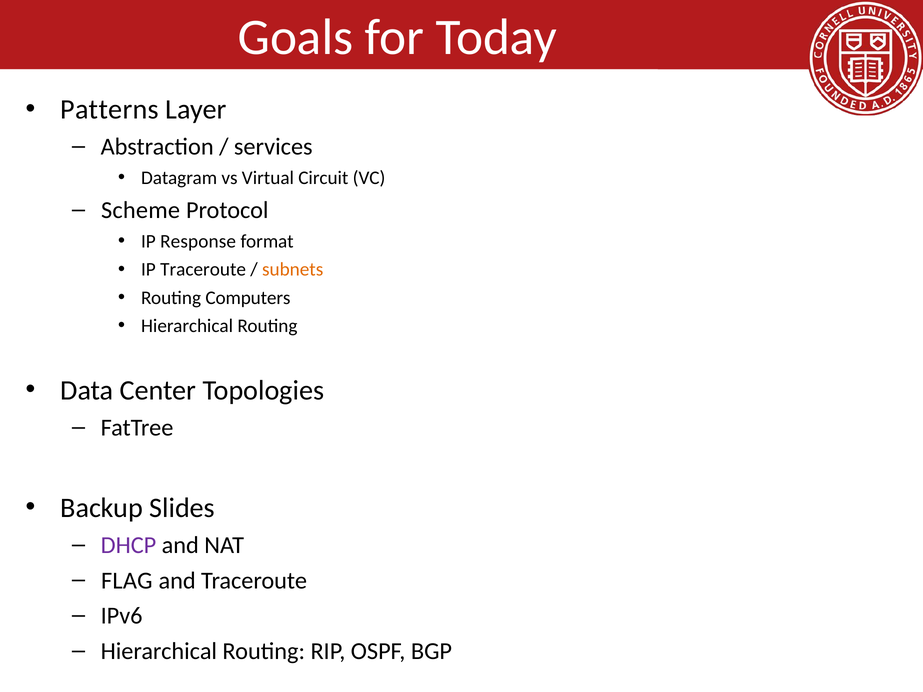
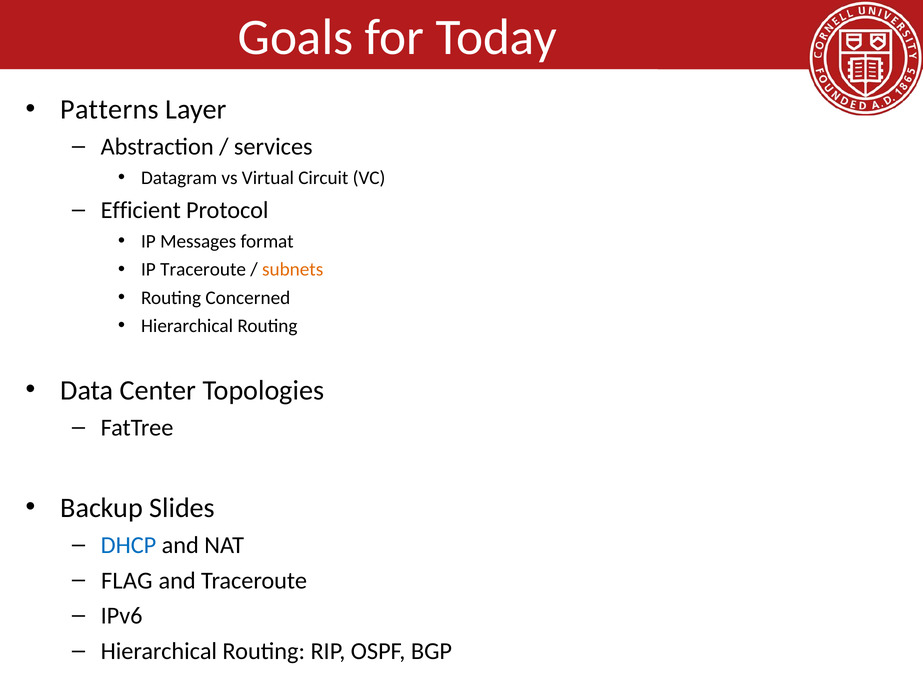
Scheme: Scheme -> Efficient
Response: Response -> Messages
Computers: Computers -> Concerned
DHCP colour: purple -> blue
